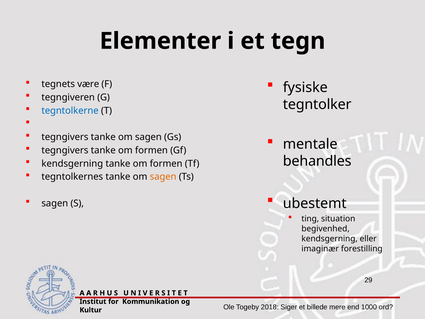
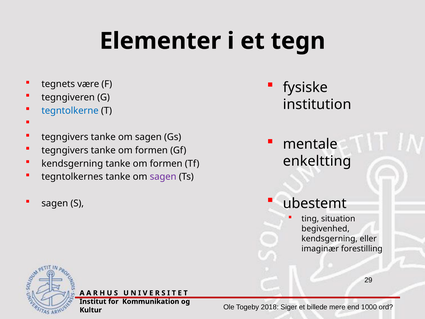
tegntolker: tegntolker -> institution
behandles: behandles -> enkeltting
sagen at (163, 177) colour: orange -> purple
